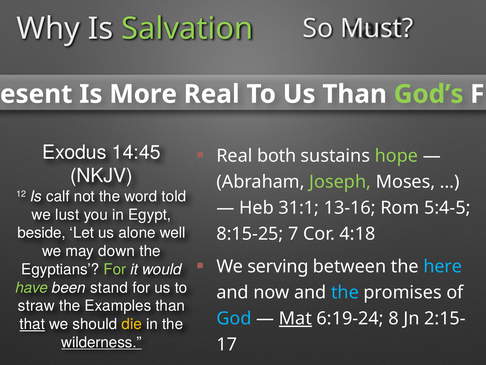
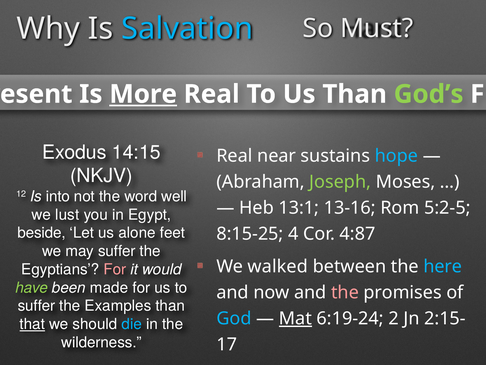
Salvation colour: light green -> light blue
More underline: none -> present
14:45: 14:45 -> 14:15
both: both -> near
hope colour: light green -> light blue
calf: calf -> into
told: told -> well
31:1: 31:1 -> 13:1
5:4-5: 5:4-5 -> 5:2-5
well: well -> feet
7: 7 -> 4
4:18: 4:18 -> 4:87
may down: down -> suffer
serving: serving -> walked
For at (115, 269) colour: light green -> pink
stand: stand -> made
the at (345, 292) colour: light blue -> pink
straw at (36, 306): straw -> suffer
8: 8 -> 2
die colour: yellow -> light blue
wilderness underline: present -> none
